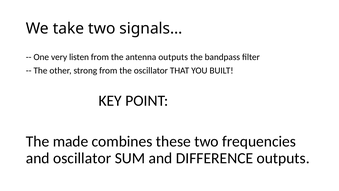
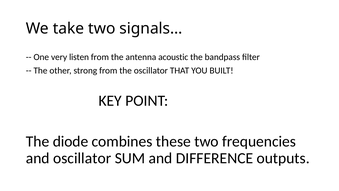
antenna outputs: outputs -> acoustic
made: made -> diode
